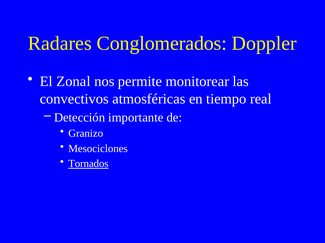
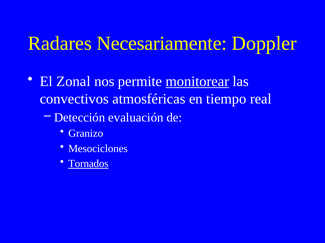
Conglomerados: Conglomerados -> Necesariamente
monitorear underline: none -> present
importante: importante -> evaluación
